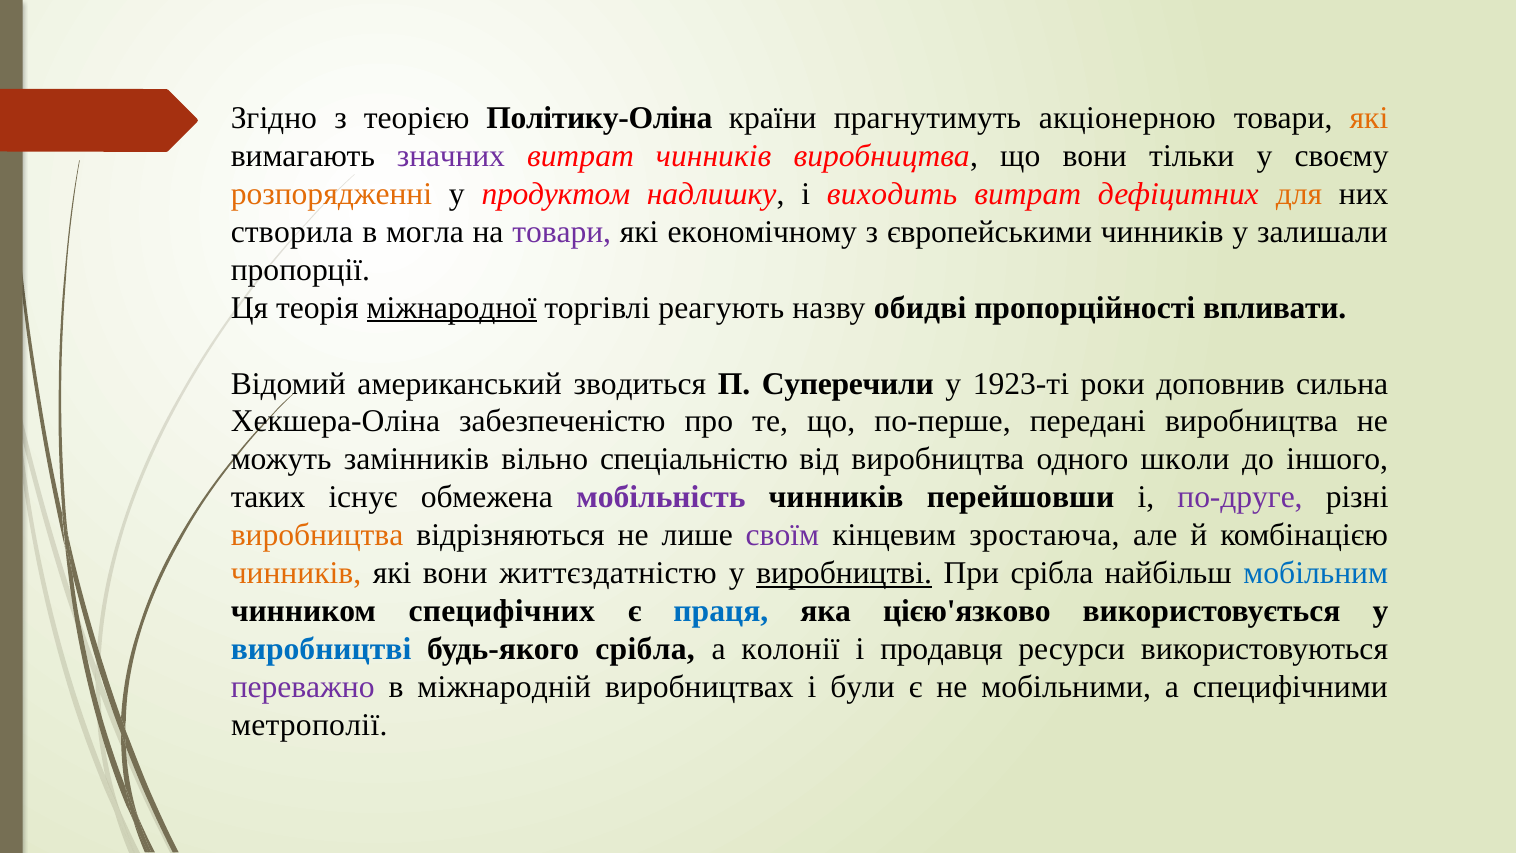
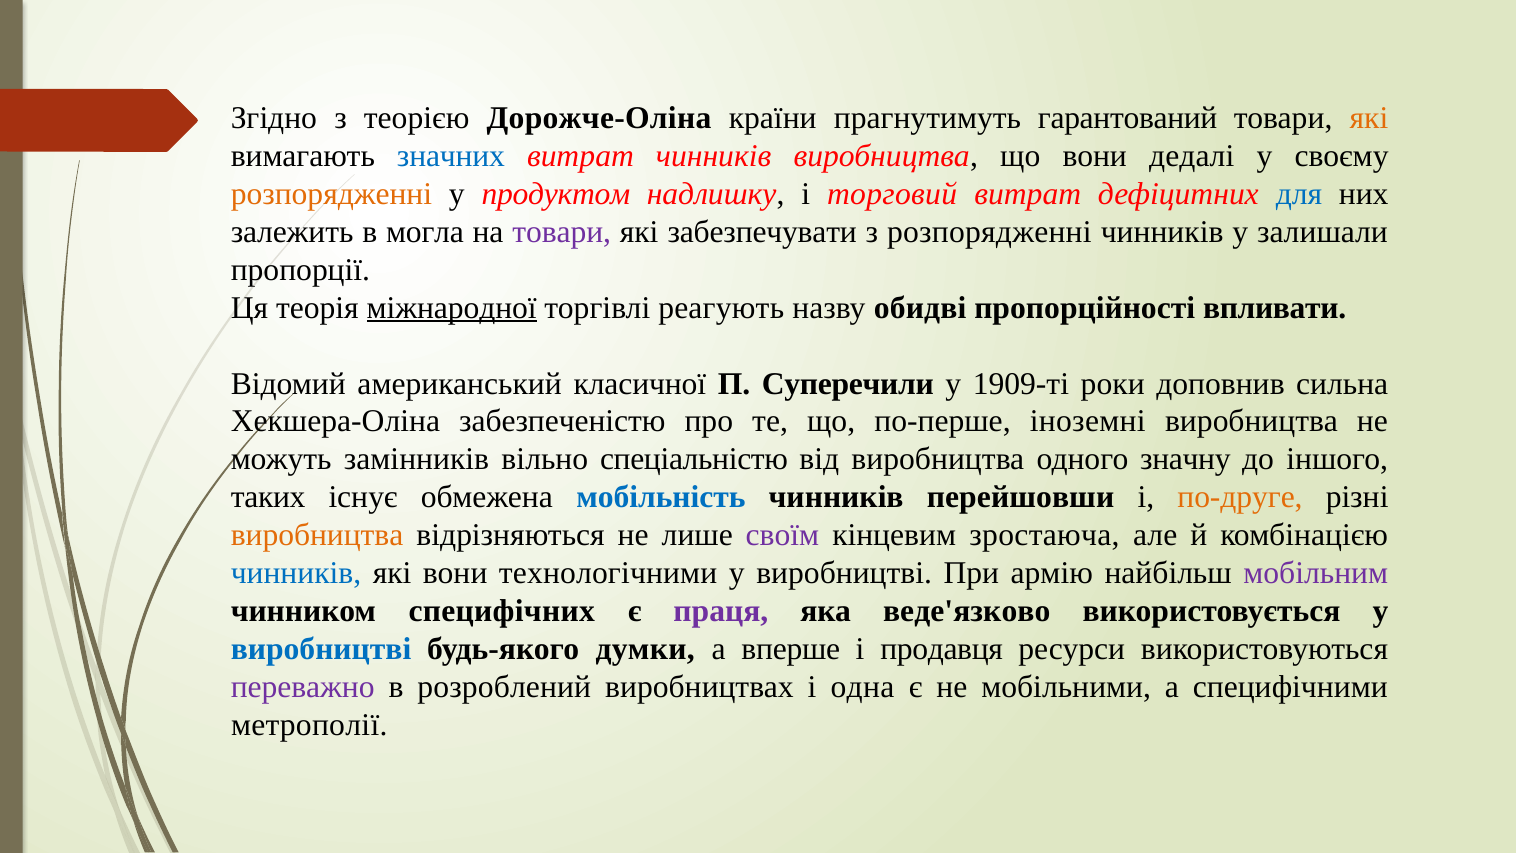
Політику-Оліна: Політику-Оліна -> Дорожче-Оліна
акціонерною: акціонерною -> гарантований
значних colour: purple -> blue
тільки: тільки -> дедалі
виходить: виходить -> торговий
для colour: orange -> blue
створила: створила -> залежить
економічному: економічному -> забезпечувати
з європейськими: європейськими -> розпорядженні
зводиться: зводиться -> класичної
1923-ті: 1923-ті -> 1909-ті
передані: передані -> іноземні
школи: школи -> значну
мобільність colour: purple -> blue
по-друге colour: purple -> orange
чинників at (296, 573) colour: orange -> blue
життєздатністю: життєздатністю -> технологічними
виробництві at (844, 573) underline: present -> none
При срібла: срібла -> армію
мобільним colour: blue -> purple
праця colour: blue -> purple
цією'язково: цією'язково -> веде'язково
будь-якого срібла: срібла -> думки
колонії: колонії -> вперше
міжнародній: міжнародній -> розроблений
були: були -> одна
